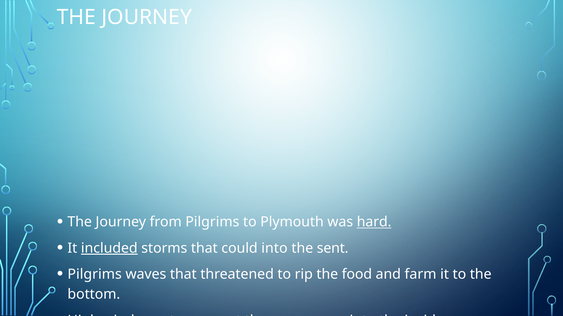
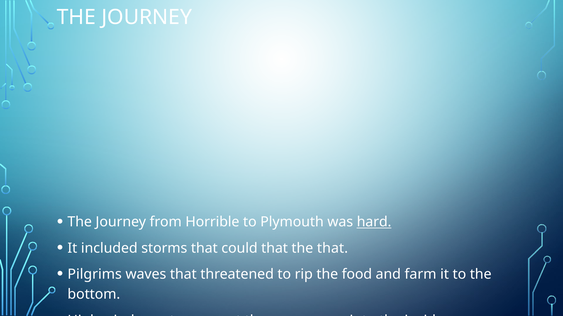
from Pilgrims: Pilgrims -> Horrible
included underline: present -> none
could into: into -> that
the sent: sent -> that
